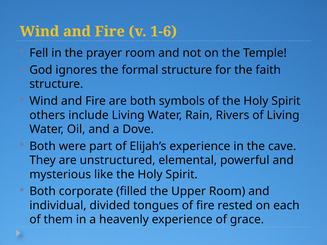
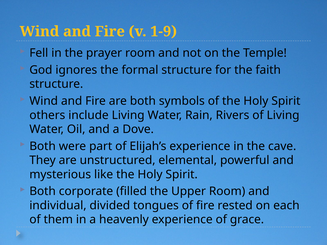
1-6: 1-6 -> 1-9
